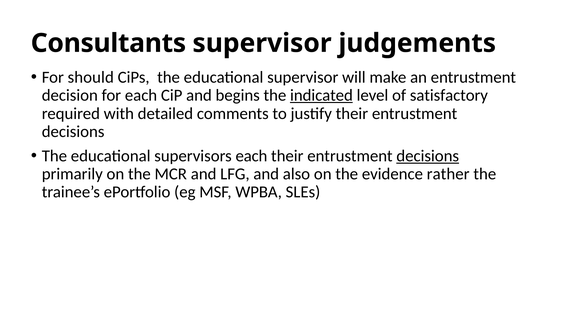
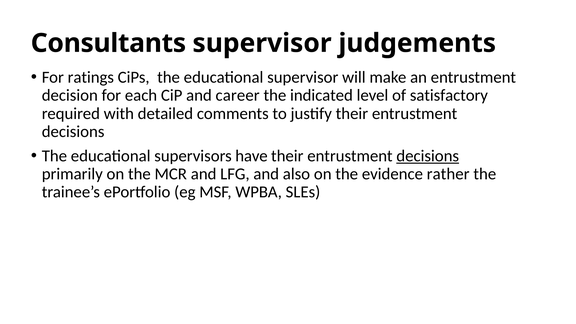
should: should -> ratings
begins: begins -> career
indicated underline: present -> none
supervisors each: each -> have
